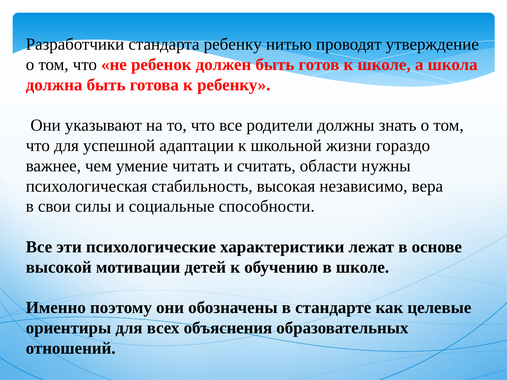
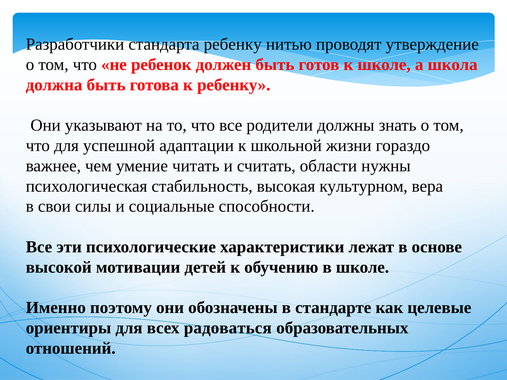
независимо: независимо -> культурном
объяснения: объяснения -> радоваться
